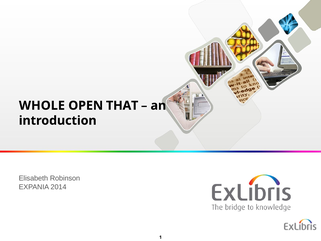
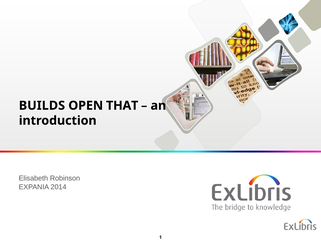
WHOLE: WHOLE -> BUILDS
